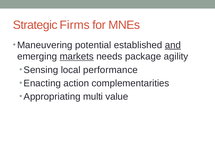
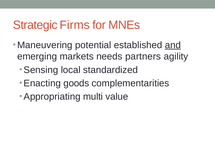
markets underline: present -> none
package: package -> partners
performance: performance -> standardized
action: action -> goods
